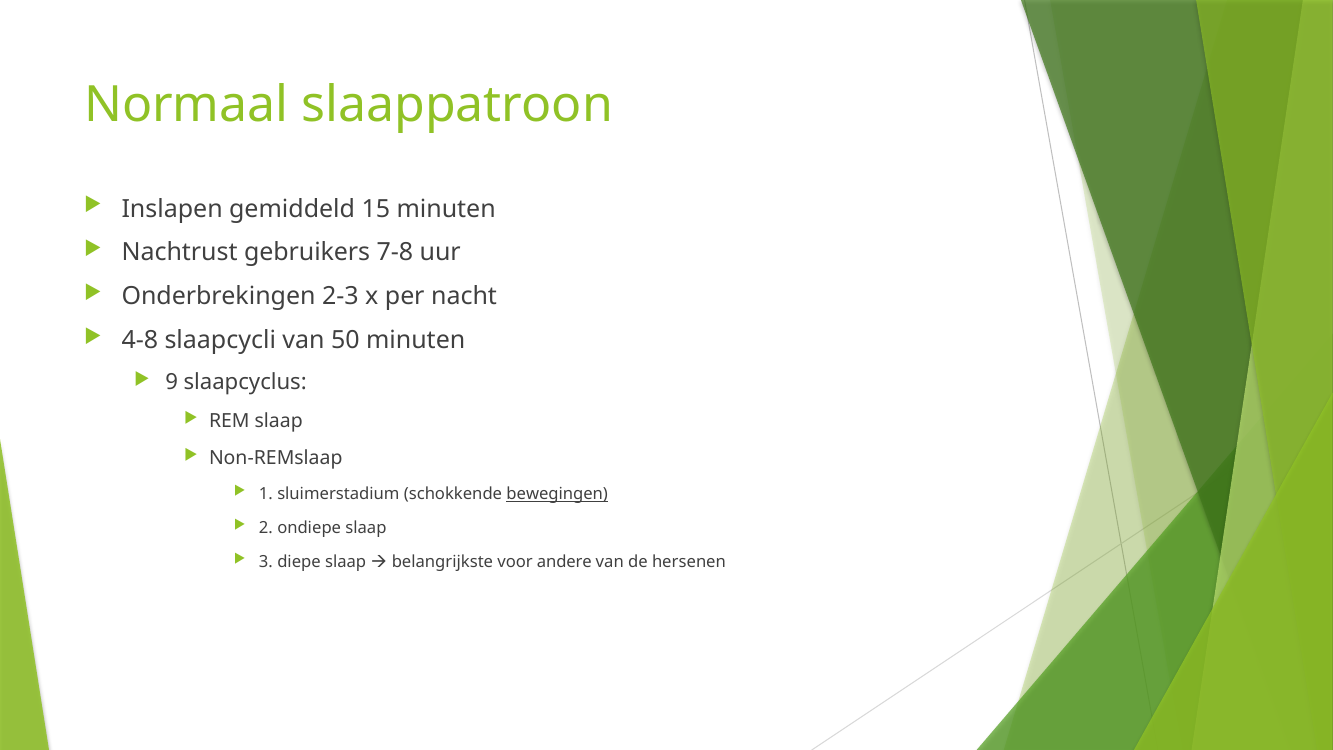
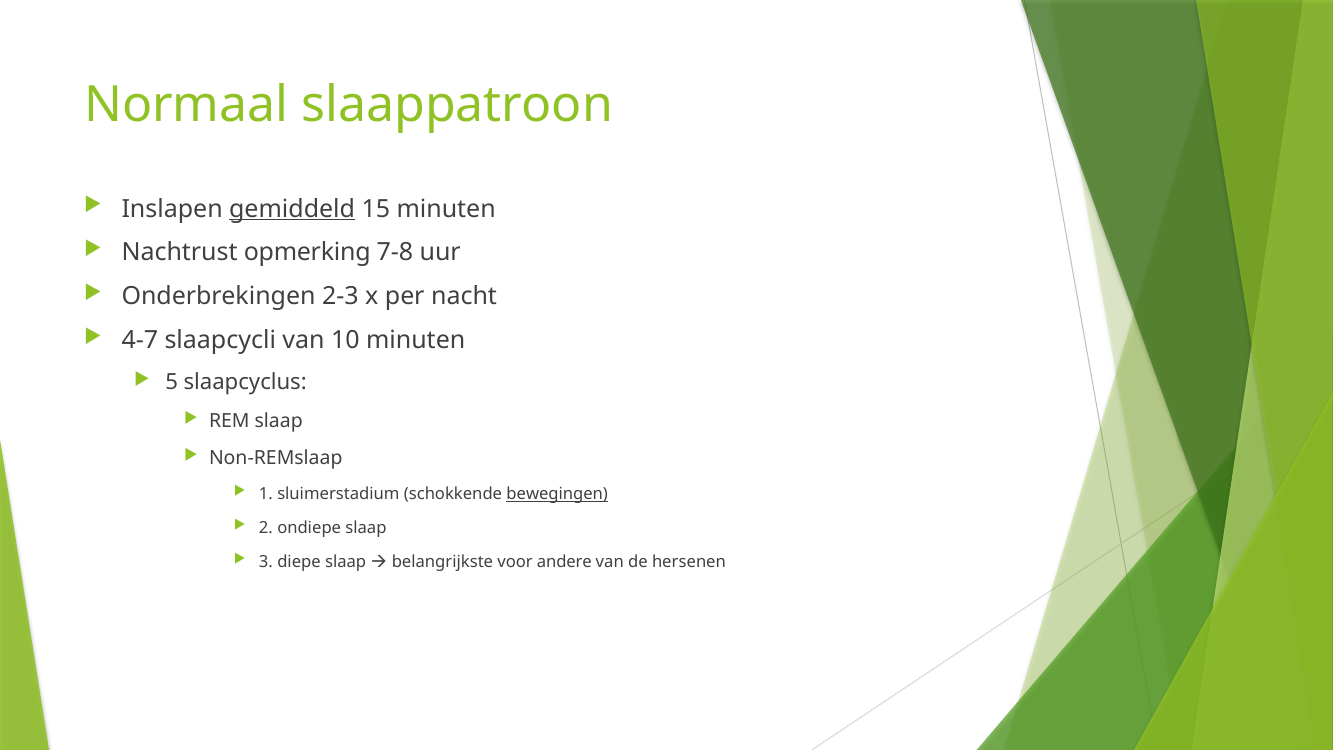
gemiddeld underline: none -> present
gebruikers: gebruikers -> opmerking
4-8: 4-8 -> 4-7
50: 50 -> 10
9: 9 -> 5
